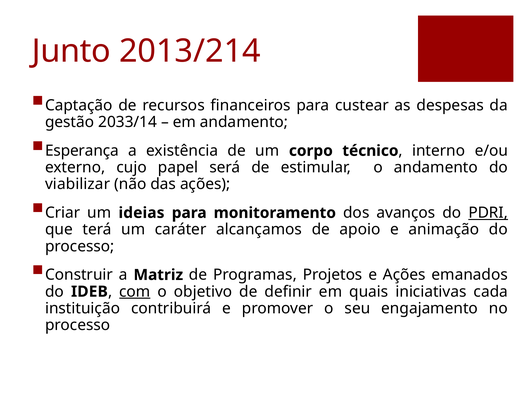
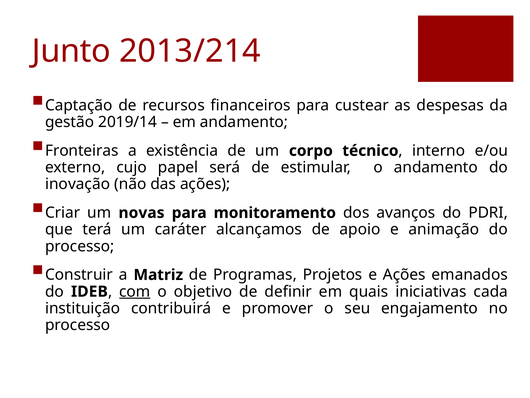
2033/14: 2033/14 -> 2019/14
Esperança: Esperança -> Fronteiras
viabilizar: viabilizar -> inovação
ideias: ideias -> novas
PDRI underline: present -> none
